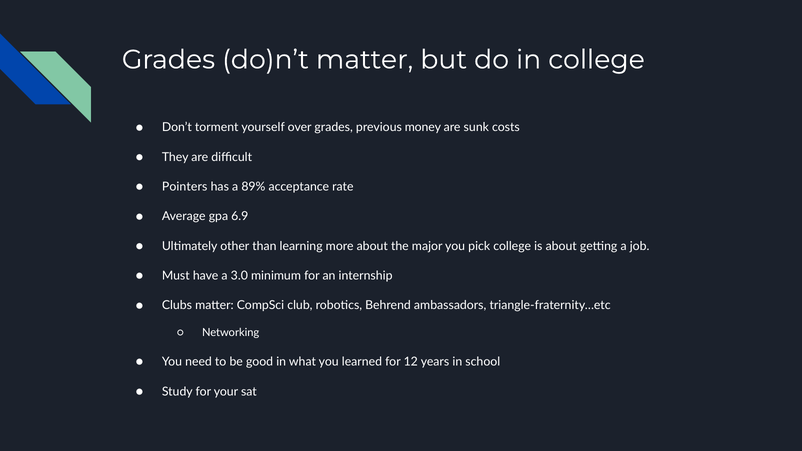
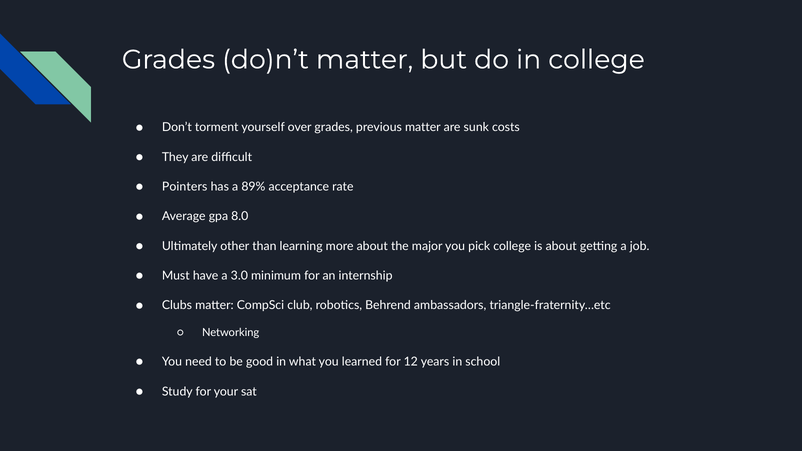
previous money: money -> matter
6.9: 6.9 -> 8.0
